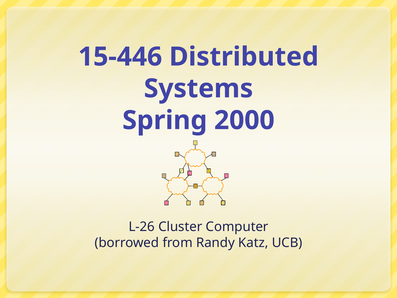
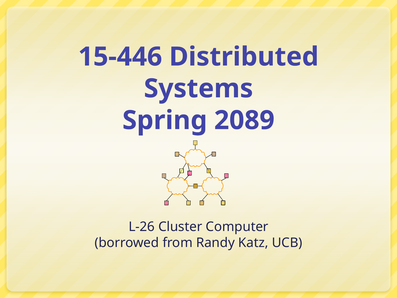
2000: 2000 -> 2089
